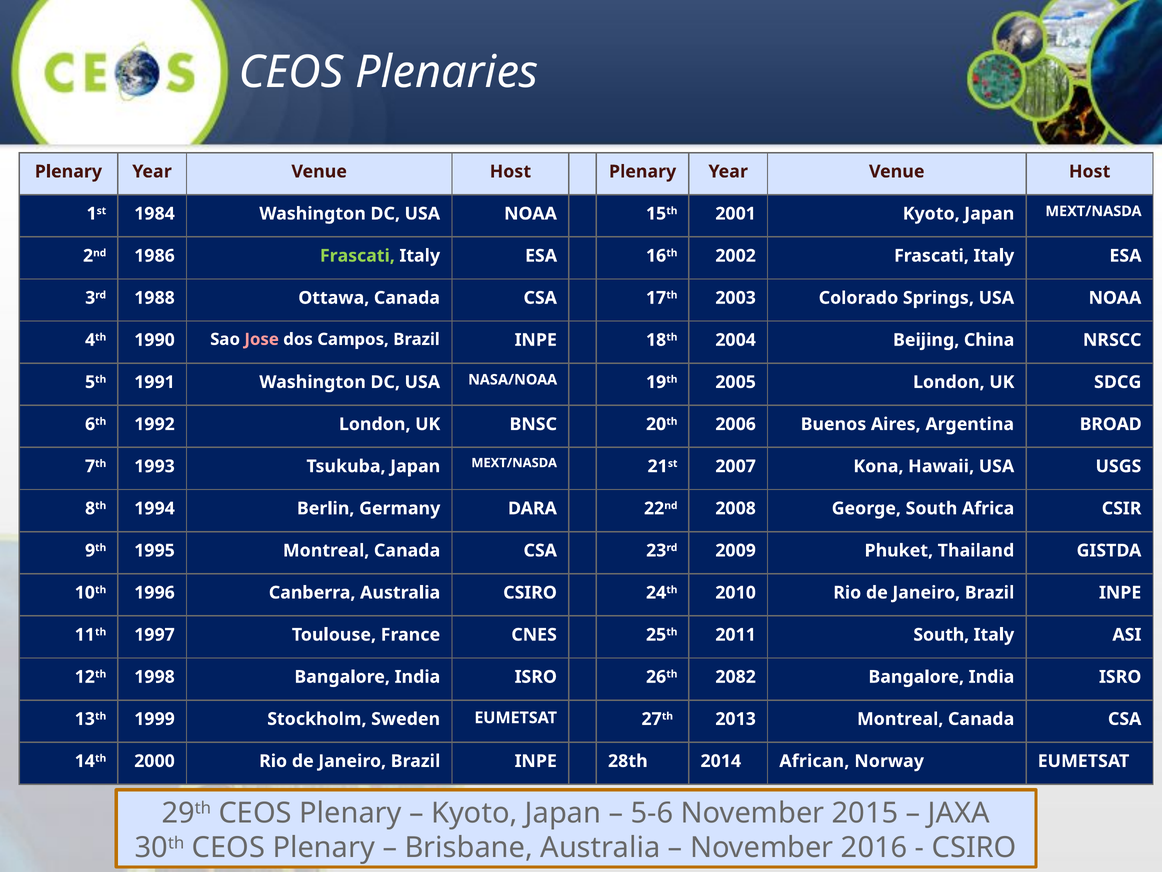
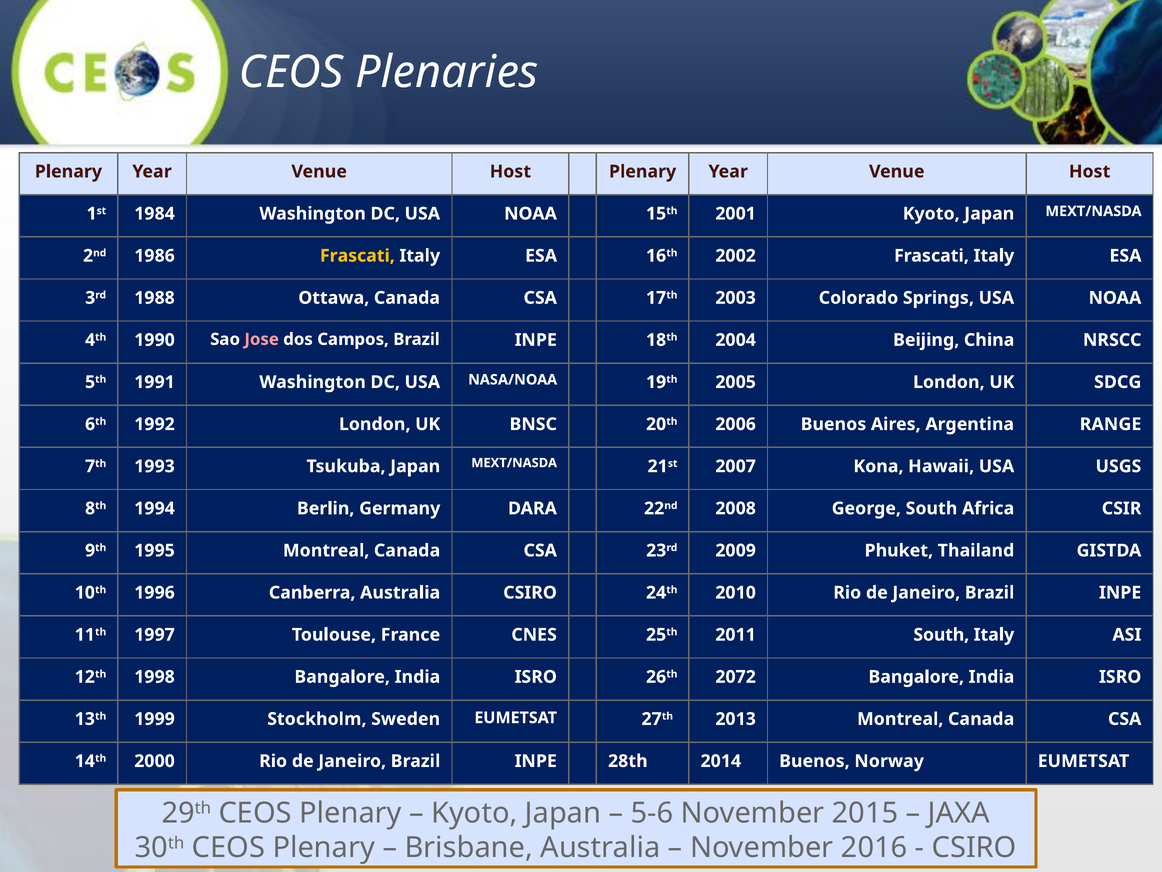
Frascati at (357, 256) colour: light green -> yellow
BROAD: BROAD -> RANGE
2082: 2082 -> 2072
2014 African: African -> Buenos
